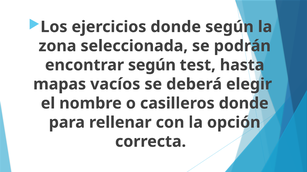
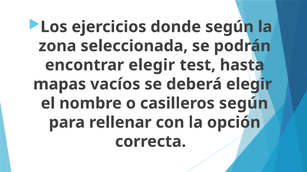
encontrar según: según -> elegir
casilleros donde: donde -> según
